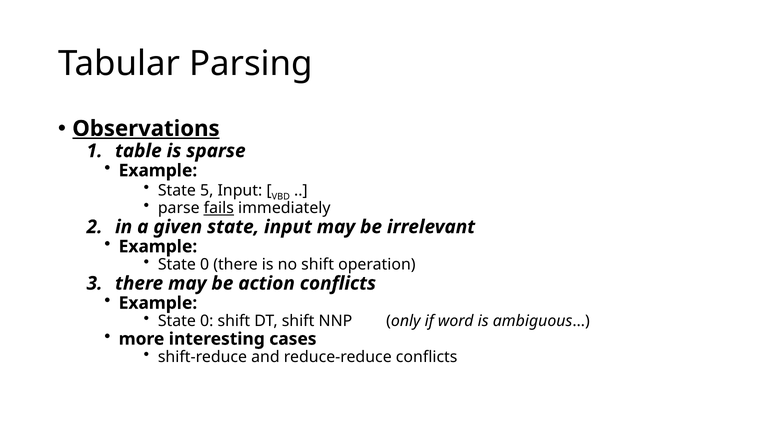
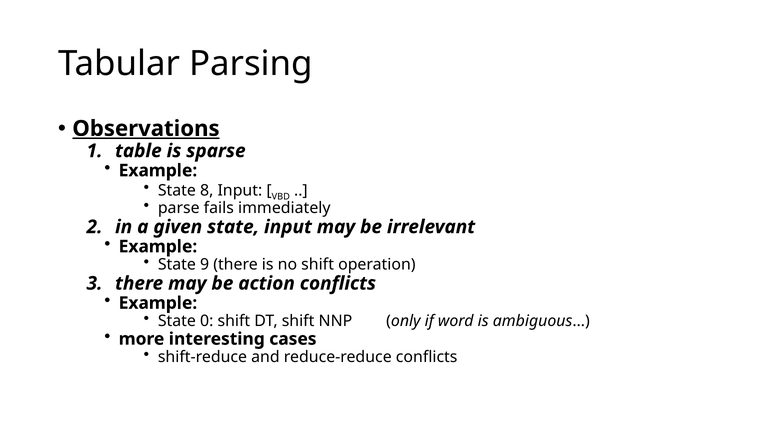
5: 5 -> 8
fails underline: present -> none
0 at (205, 265): 0 -> 9
